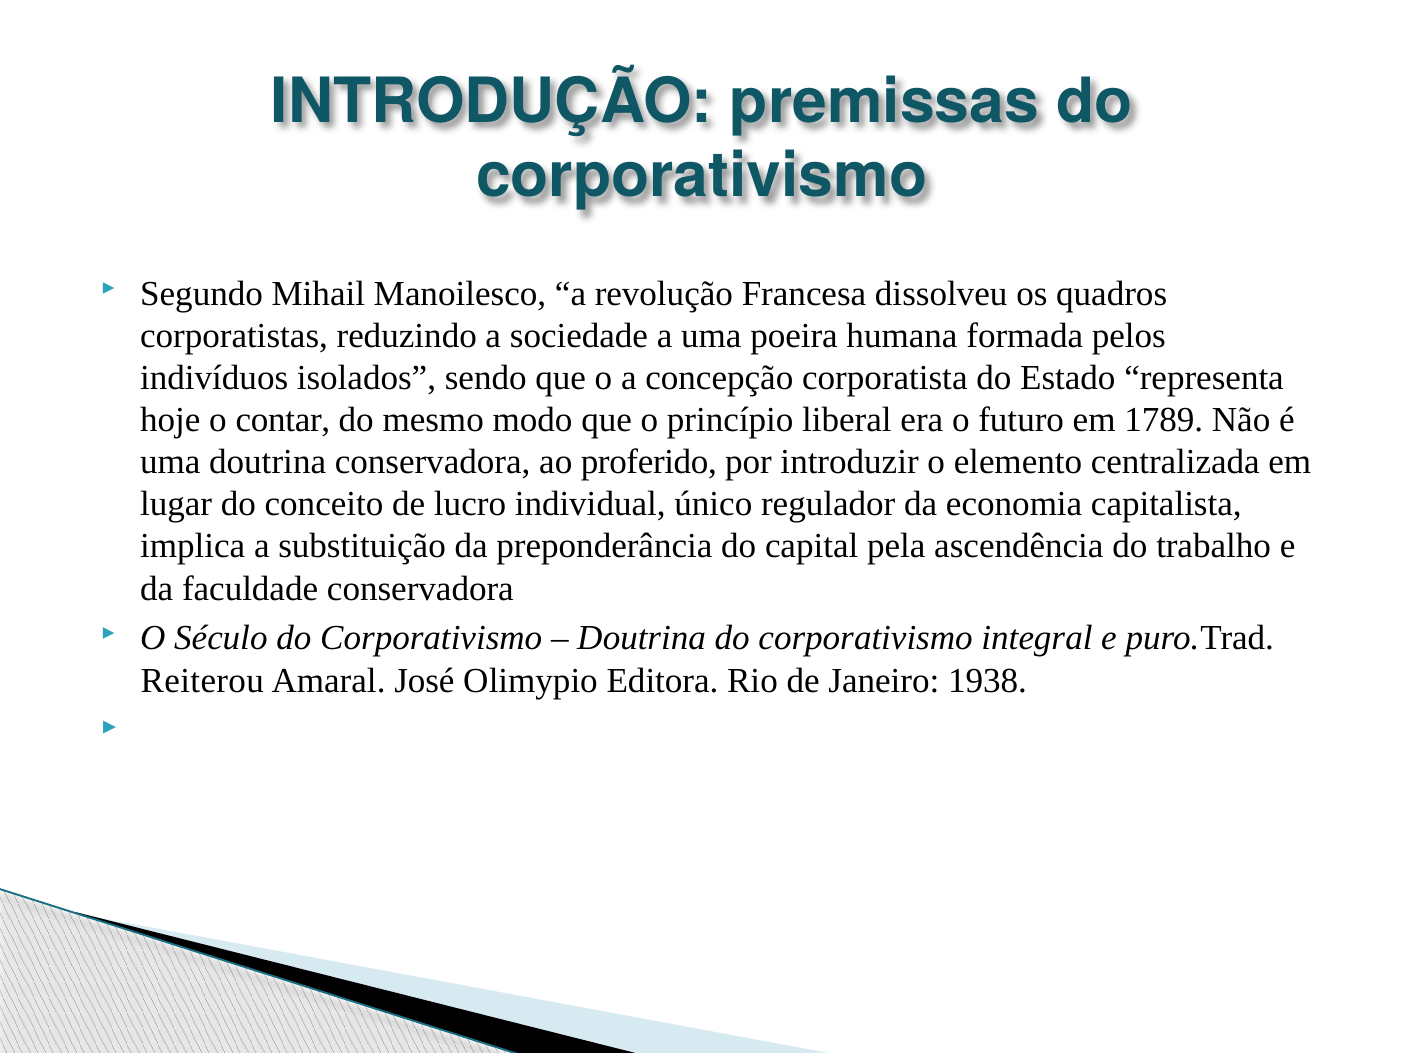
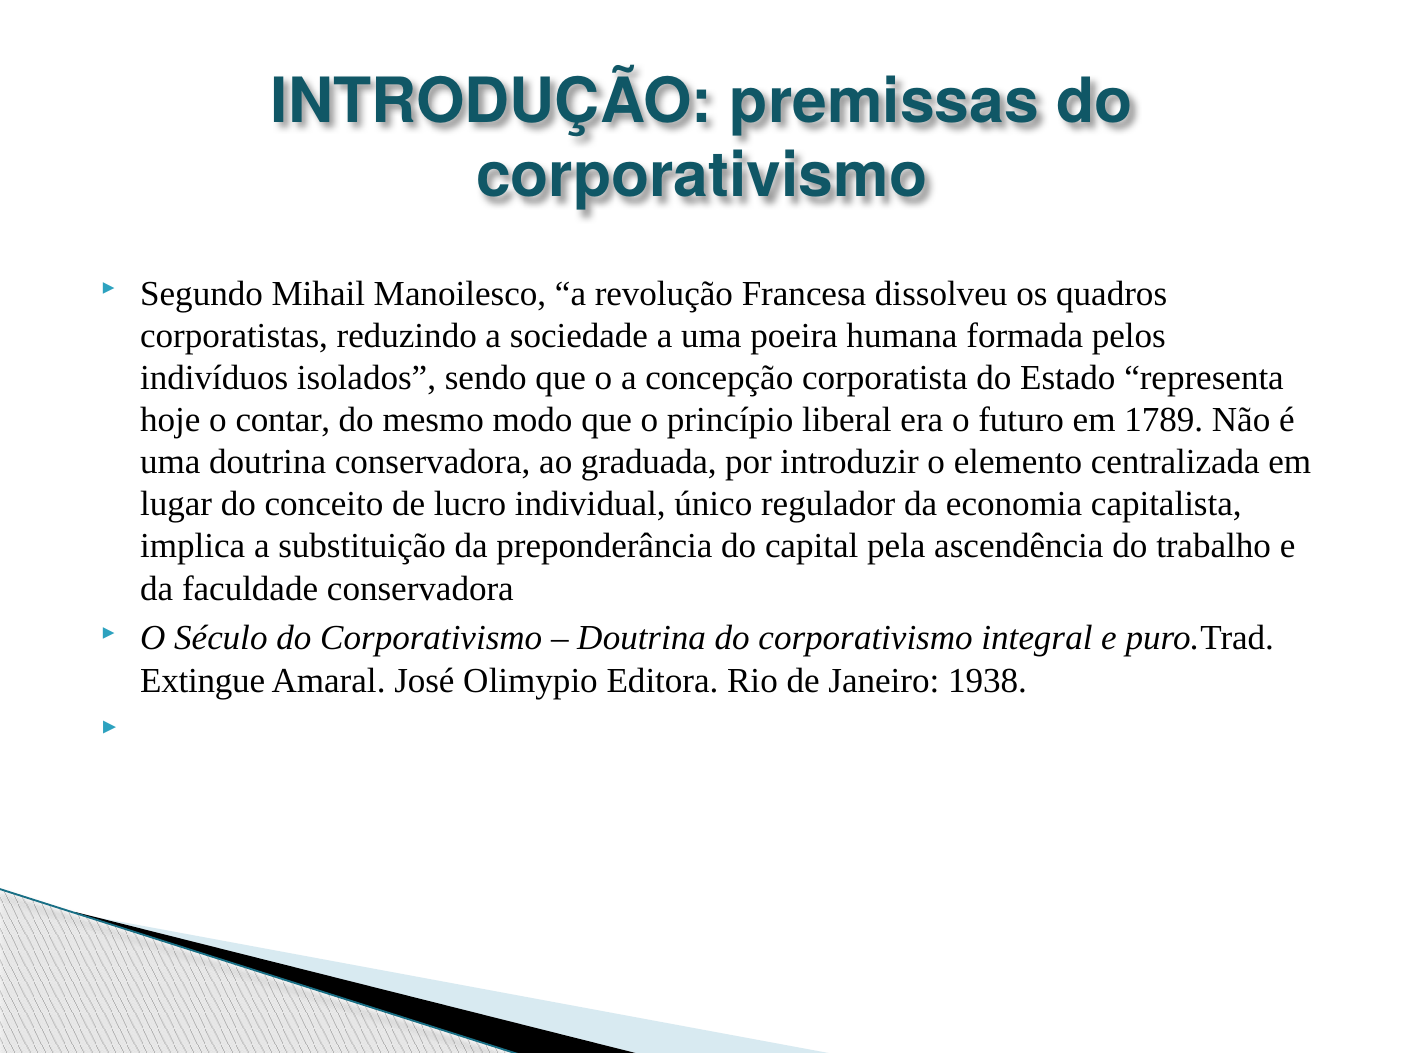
proferido: proferido -> graduada
Reiterou: Reiterou -> Extingue
